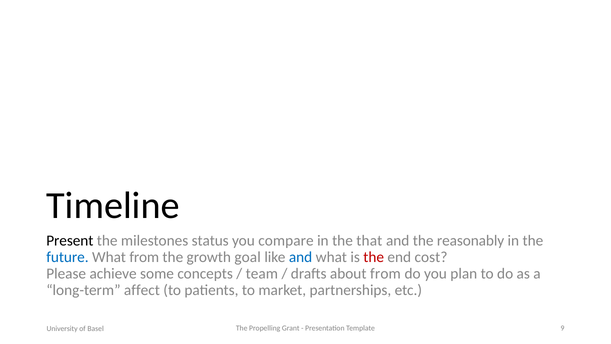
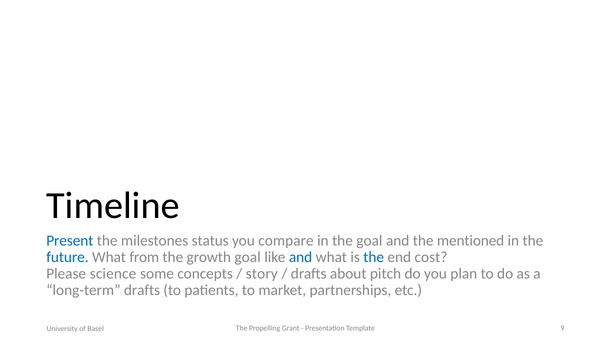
Present colour: black -> blue
the that: that -> goal
reasonably: reasonably -> mentioned
the at (374, 257) colour: red -> blue
achieve: achieve -> science
team: team -> story
about from: from -> pitch
long-term affect: affect -> drafts
